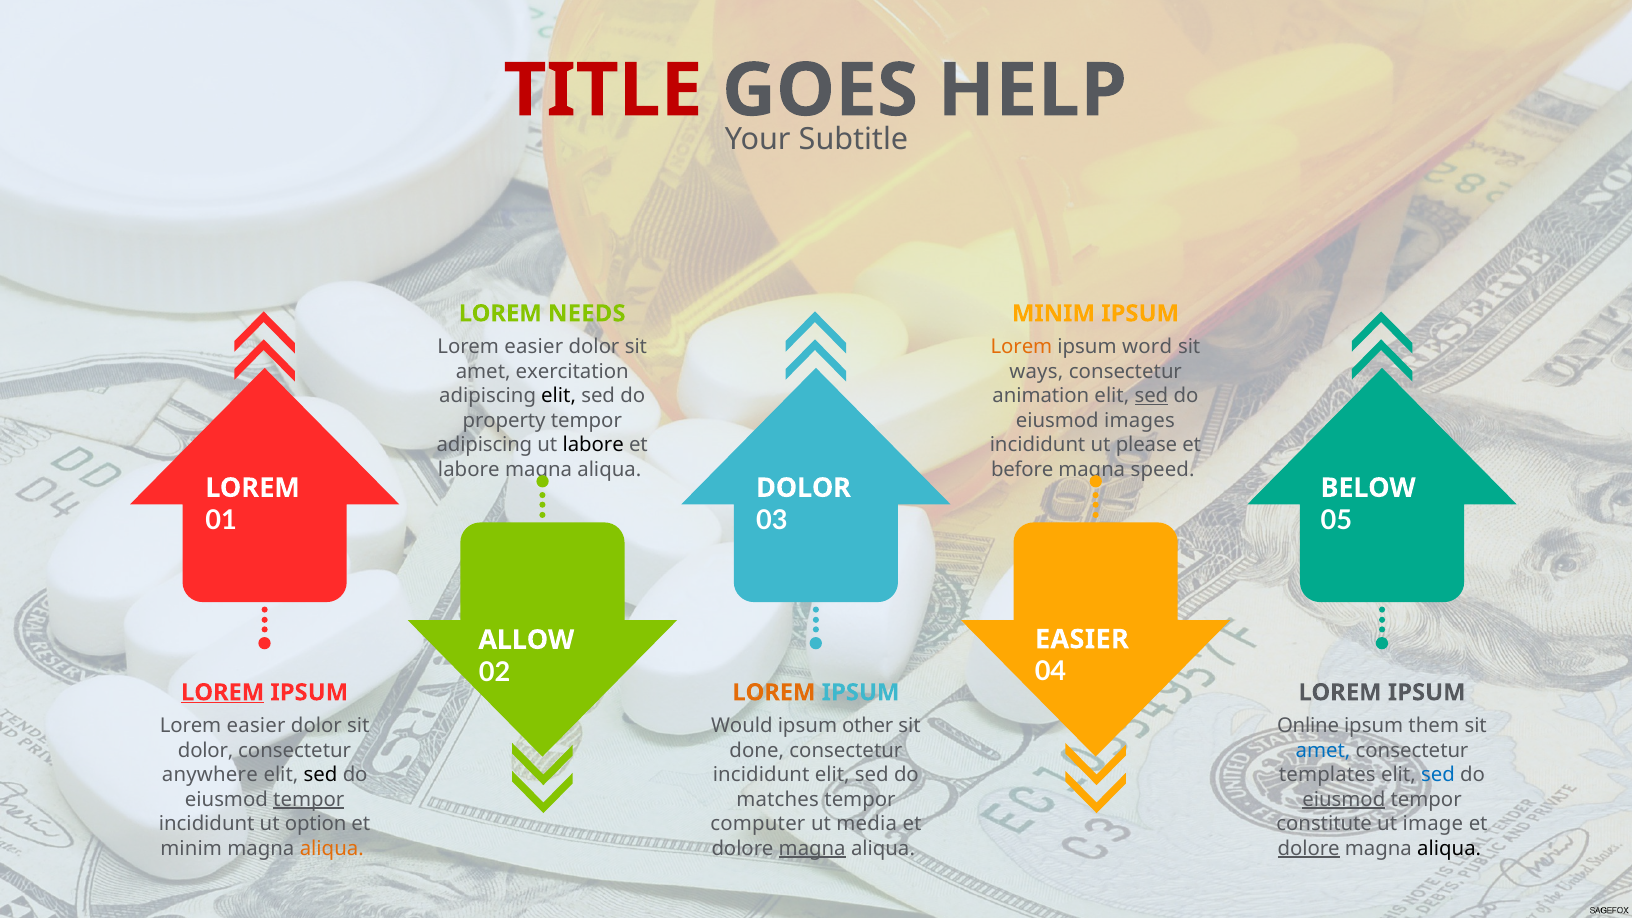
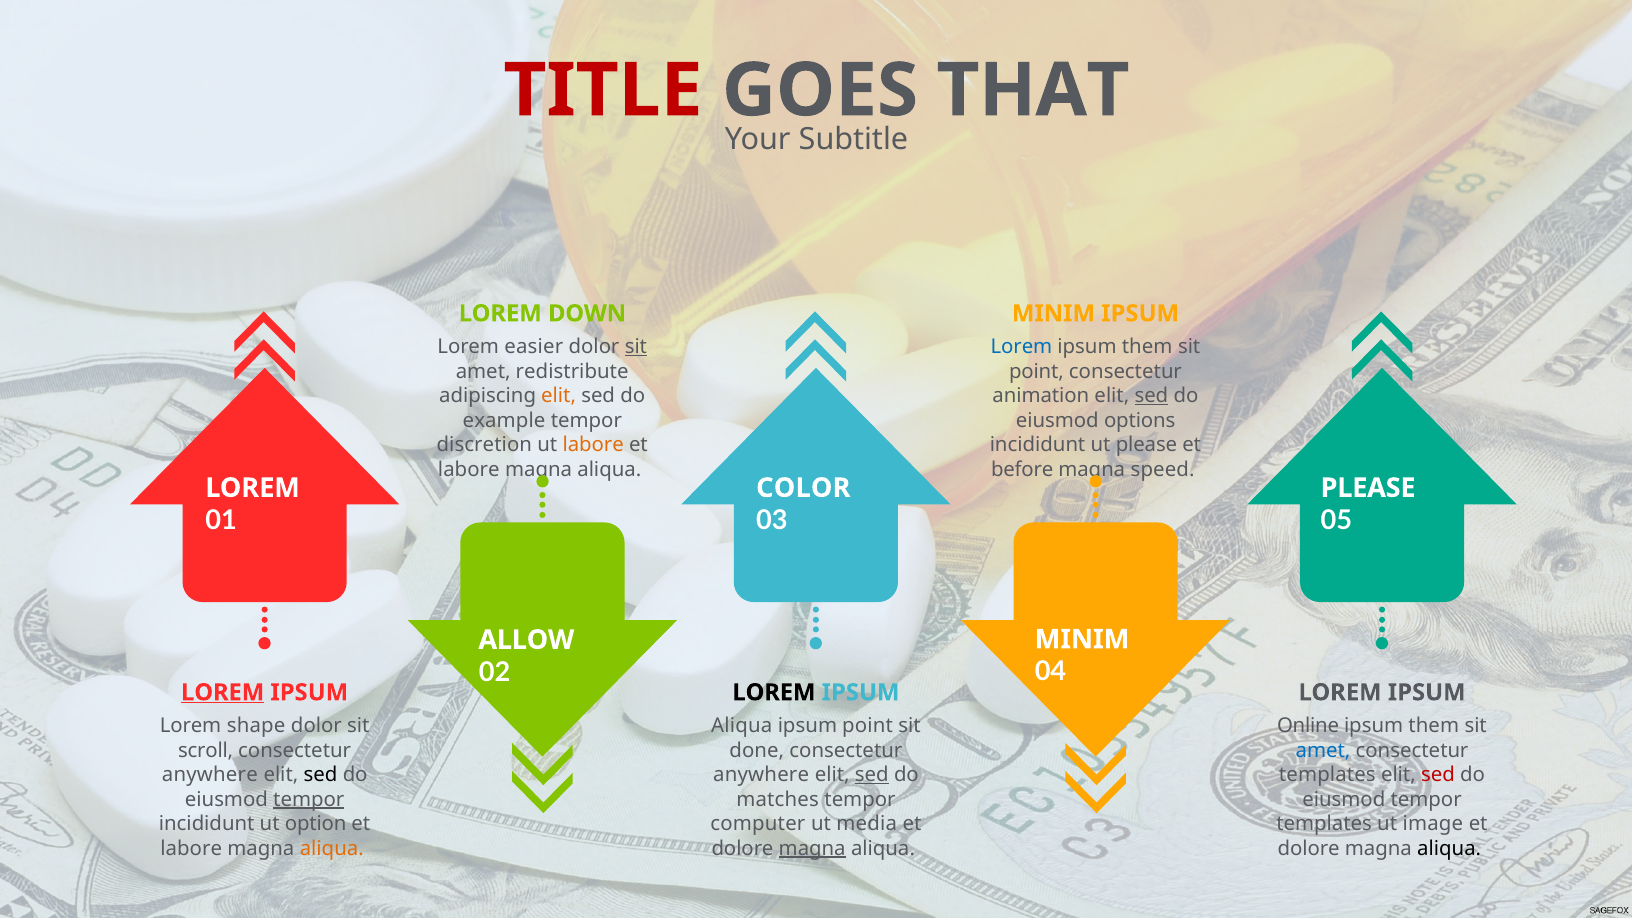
HELP: HELP -> THAT
NEEDS: NEEDS -> DOWN
sit at (636, 347) underline: none -> present
Lorem at (1021, 347) colour: orange -> blue
word at (1147, 347): word -> them
exercitation: exercitation -> redistribute
ways at (1036, 371): ways -> point
elit at (559, 396) colour: black -> orange
property: property -> example
images: images -> options
adipiscing at (484, 445): adipiscing -> discretion
labore at (593, 445) colour: black -> orange
DOLOR at (804, 488): DOLOR -> COLOR
BELOW at (1368, 488): BELOW -> PLEASE
EASIER at (1082, 639): EASIER -> MINIM
LOREM at (774, 692) colour: orange -> black
easier at (256, 726): easier -> shape
Would at (742, 726): Would -> Aliqua
ipsum other: other -> point
dolor at (206, 750): dolor -> scroll
incididunt at (761, 775): incididunt -> anywhere
sed at (872, 775) underline: none -> present
sed at (1438, 775) colour: blue -> red
eiusmod at (1344, 799) underline: present -> none
constitute at (1324, 824): constitute -> templates
minim at (191, 848): minim -> labore
dolore at (1309, 848) underline: present -> none
